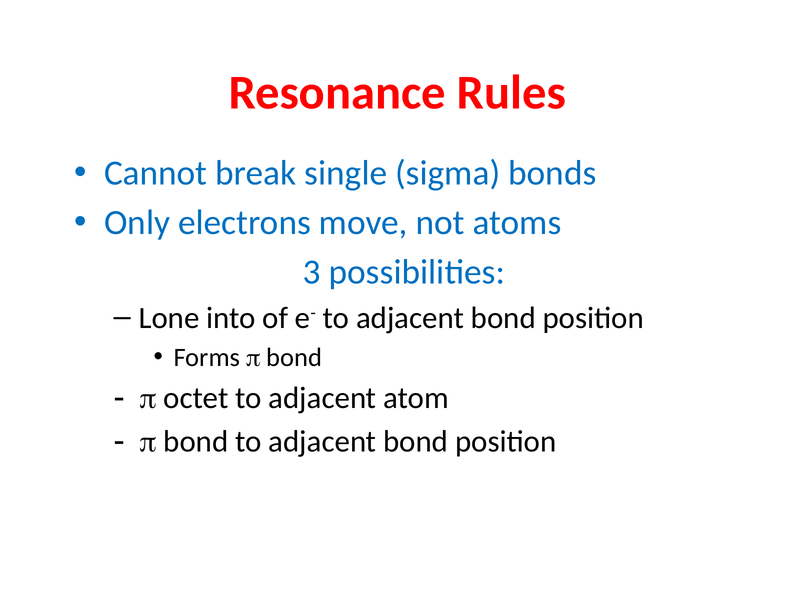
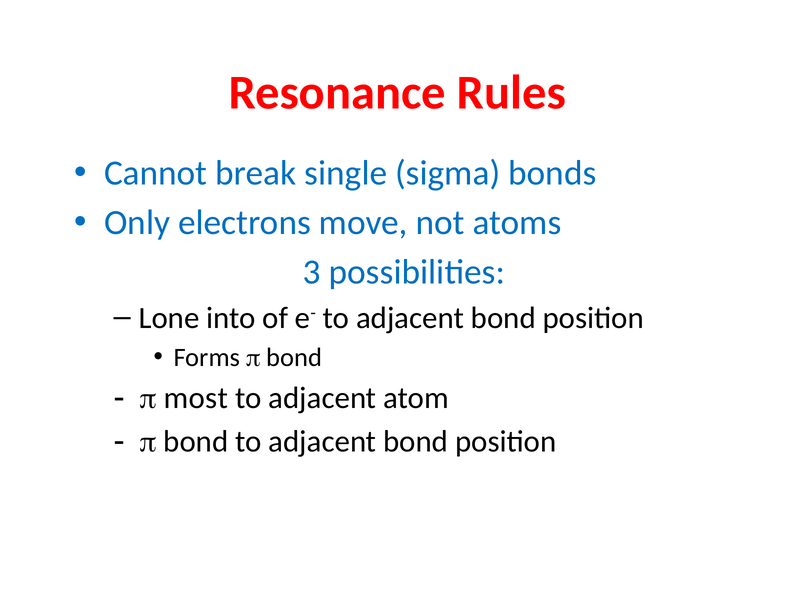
octet: octet -> most
